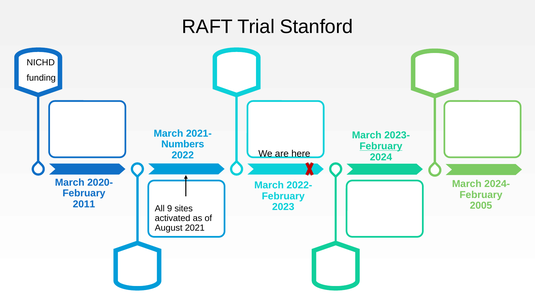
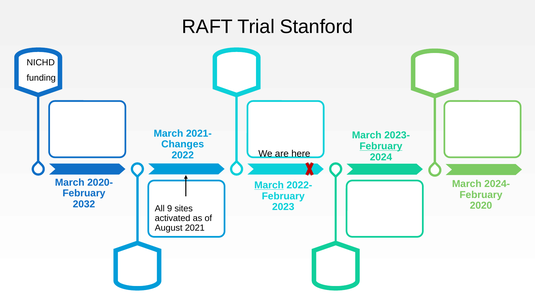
Numbers: Numbers -> Changes
March at (269, 185) underline: none -> present
2011: 2011 -> 2032
2005: 2005 -> 2020
